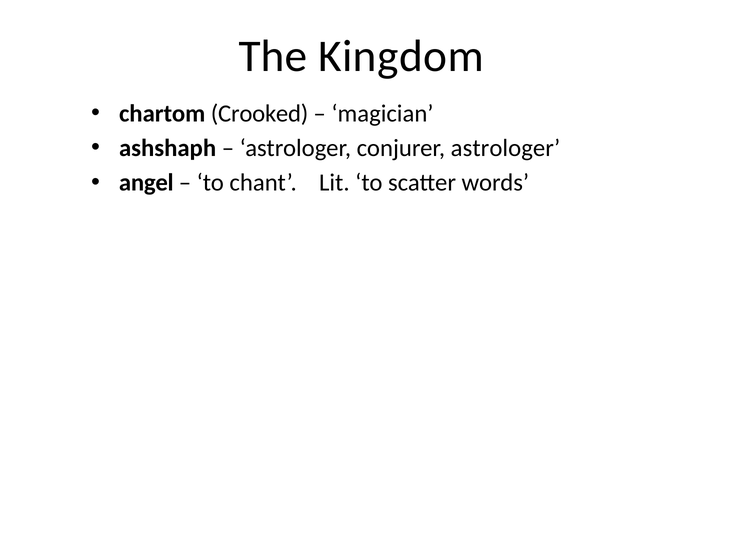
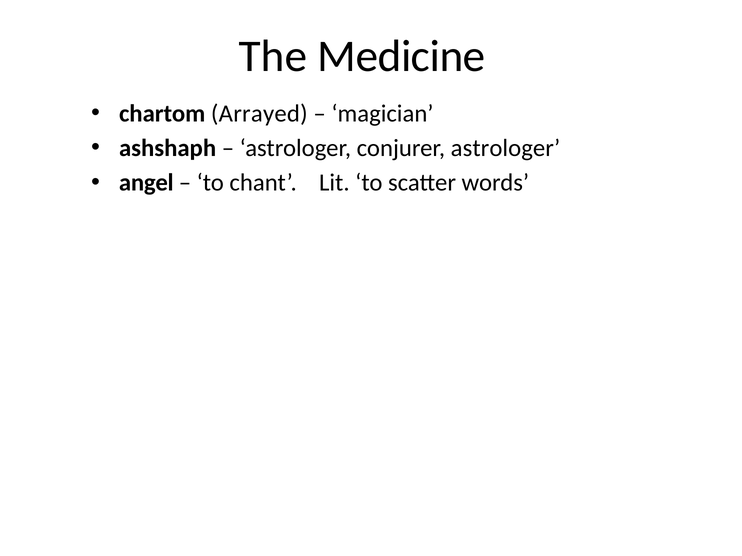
Kingdom: Kingdom -> Medicine
Crooked: Crooked -> Arrayed
